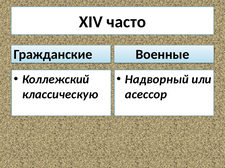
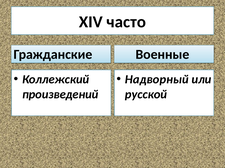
классическую: классическую -> произведений
асессор: асессор -> русской
